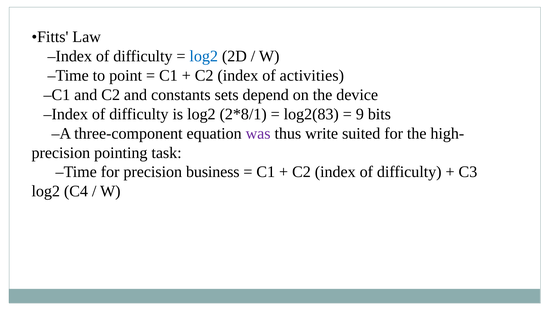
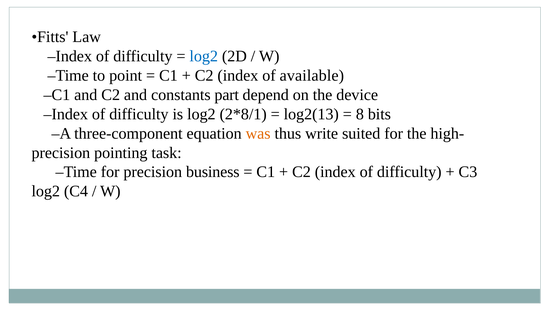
activities: activities -> available
sets: sets -> part
log2(83: log2(83 -> log2(13
9: 9 -> 8
was colour: purple -> orange
